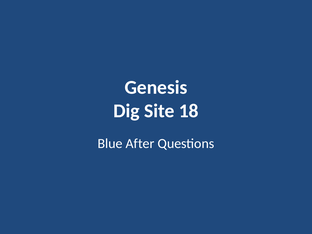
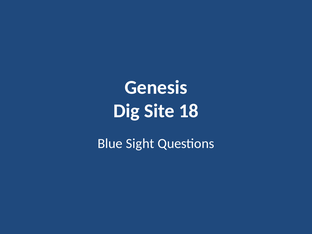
After: After -> Sight
